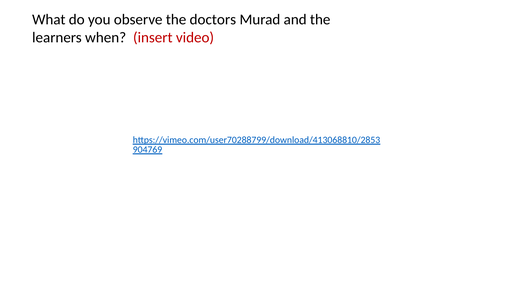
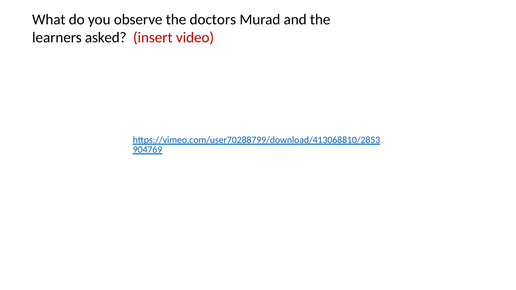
when: when -> asked
